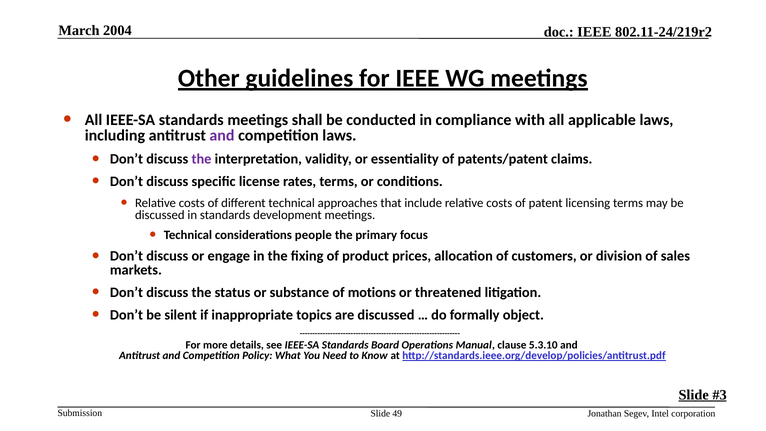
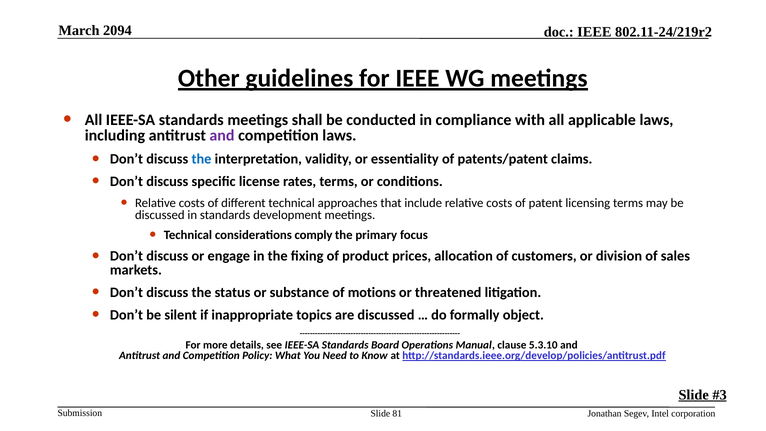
2004: 2004 -> 2094
the at (201, 159) colour: purple -> blue
people: people -> comply
49: 49 -> 81
